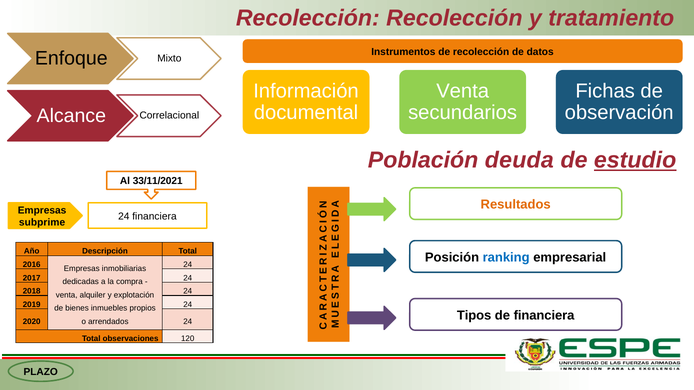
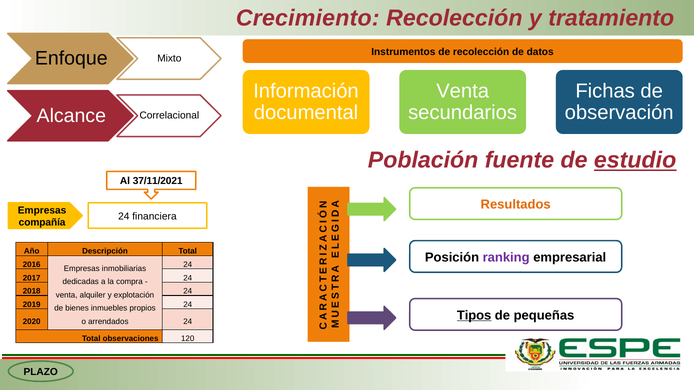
Recolección at (308, 18): Recolección -> Crecimiento
deuda: deuda -> fuente
33/11/2021: 33/11/2021 -> 37/11/2021
subprime: subprime -> compañía
ranking colour: blue -> purple
Tipos underline: none -> present
de financiera: financiera -> pequeñas
